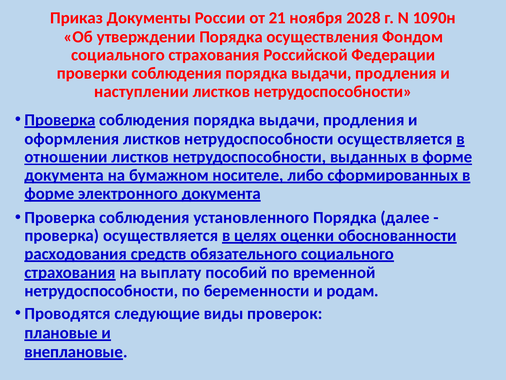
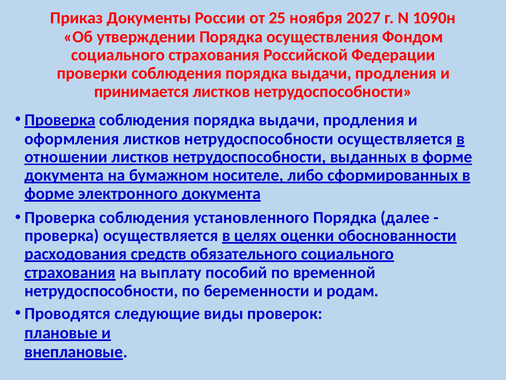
21: 21 -> 25
2028: 2028 -> 2027
наступлении: наступлении -> принимается
